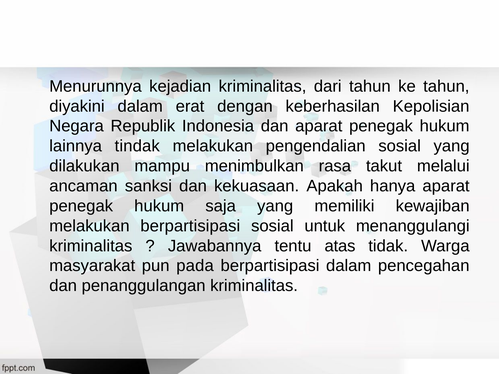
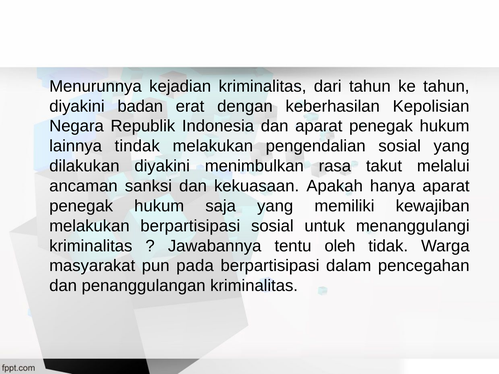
diyakini dalam: dalam -> badan
dilakukan mampu: mampu -> diyakini
atas: atas -> oleh
